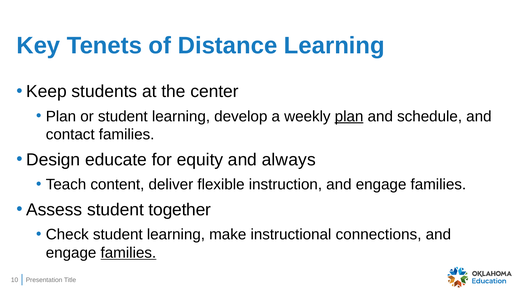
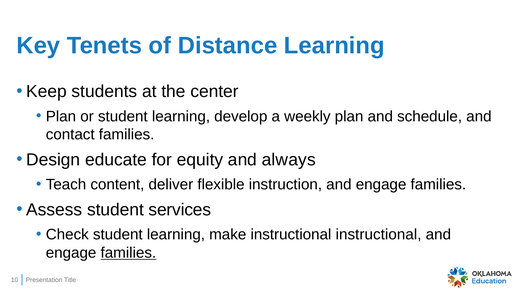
plan at (349, 116) underline: present -> none
together: together -> services
instructional connections: connections -> instructional
